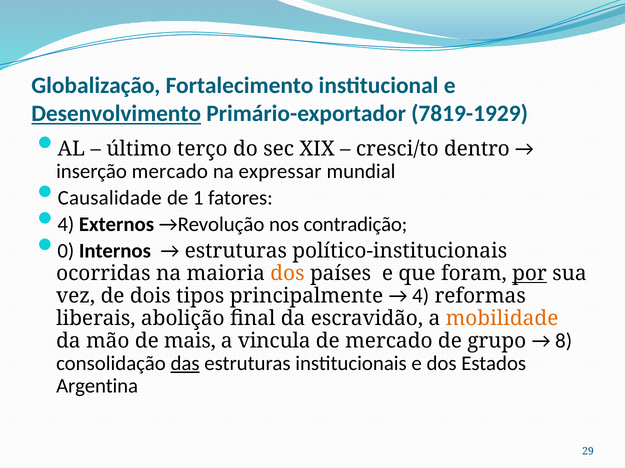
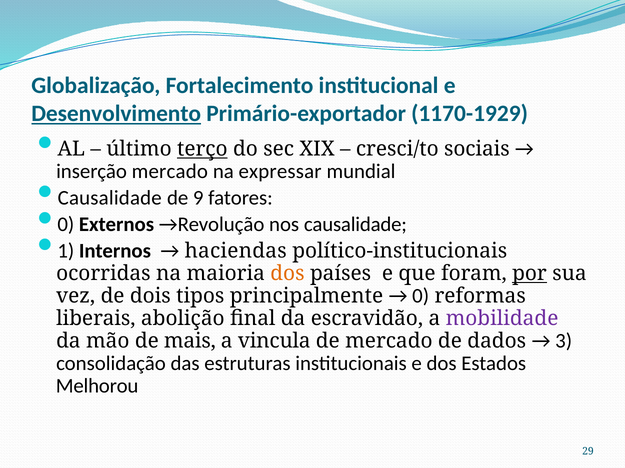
7819-1929: 7819-1929 -> 1170-1929
terço underline: none -> present
dentro: dentro -> sociais
1: 1 -> 9
4 at (66, 225): 4 -> 0
nos contradição: contradição -> causalidade
0: 0 -> 1
estruturas at (236, 251): estruturas -> haciendas
4 at (421, 296): 4 -> 0
mobilidade colour: orange -> purple
grupo: grupo -> dados
8: 8 -> 3
das underline: present -> none
Argentina: Argentina -> Melhorou
